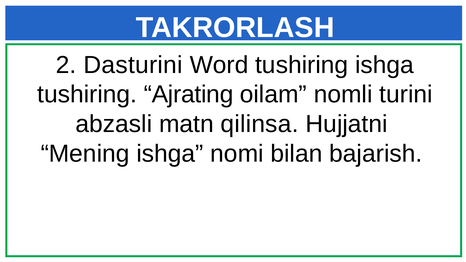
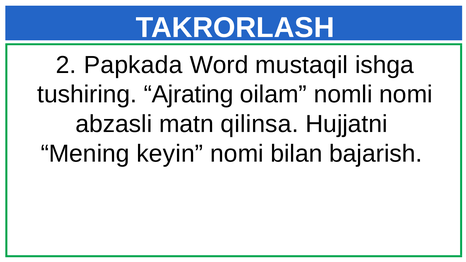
Dasturini: Dasturini -> Papkada
Word tushiring: tushiring -> mustaqil
nomli turini: turini -> nomi
Mening ishga: ishga -> keyin
